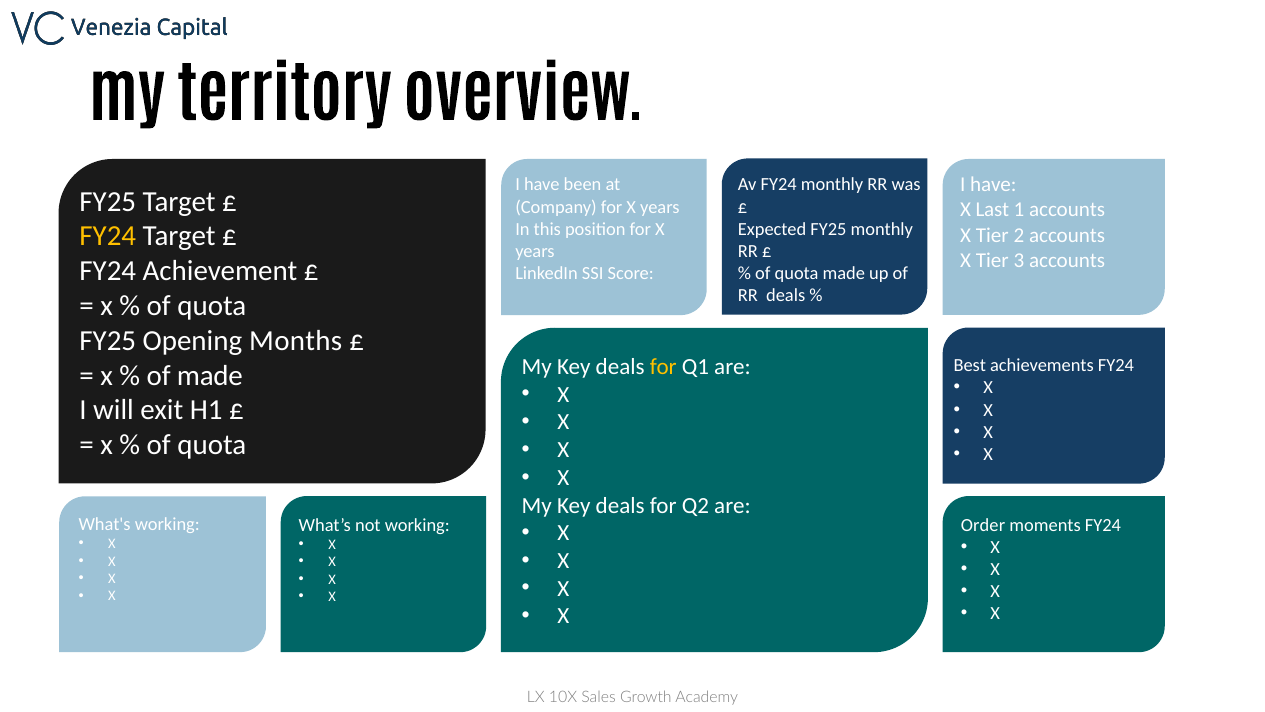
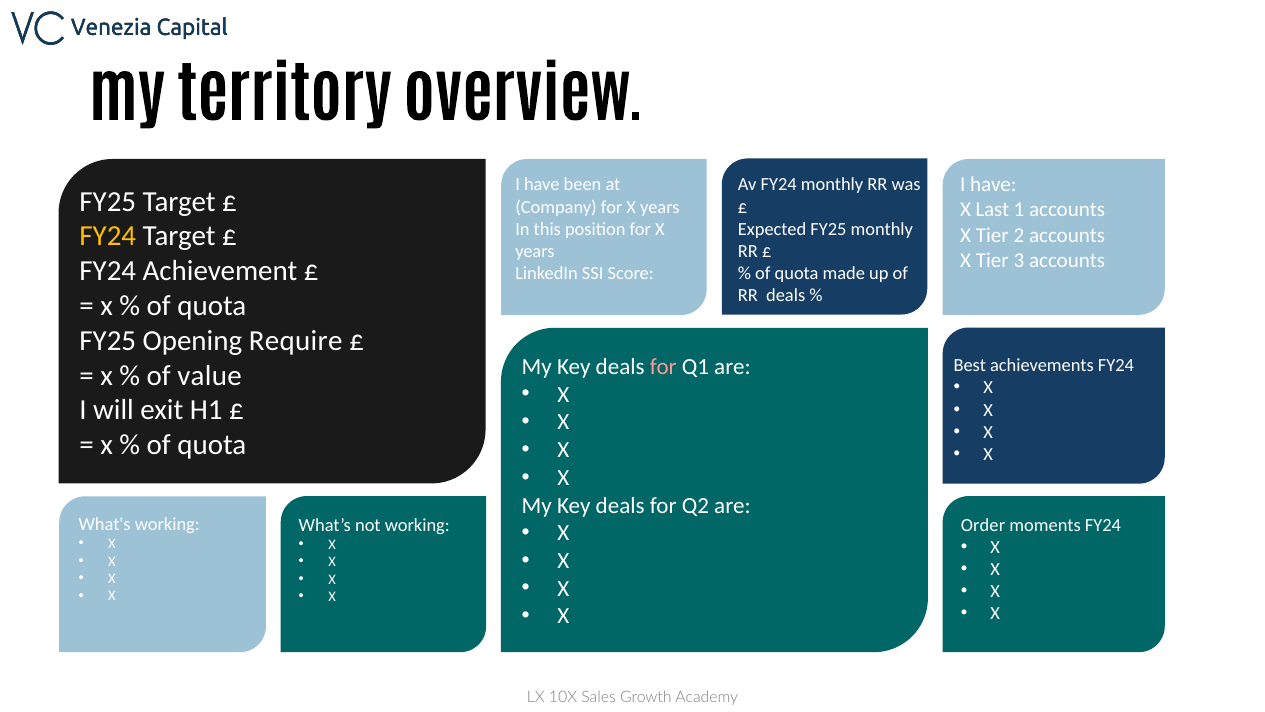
Months: Months -> Require
for at (663, 367) colour: yellow -> pink
of made: made -> value
